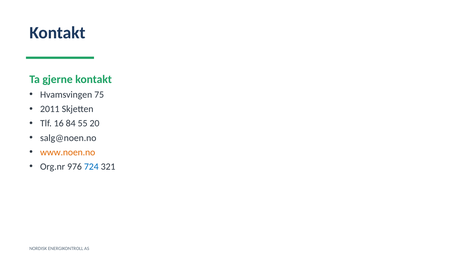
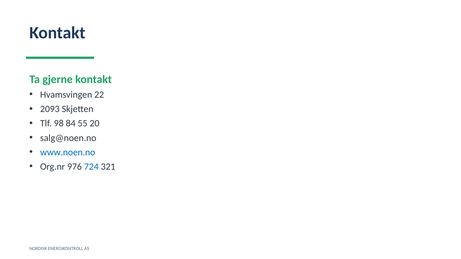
75: 75 -> 22
2011: 2011 -> 2093
16: 16 -> 98
www.noen.no colour: orange -> blue
